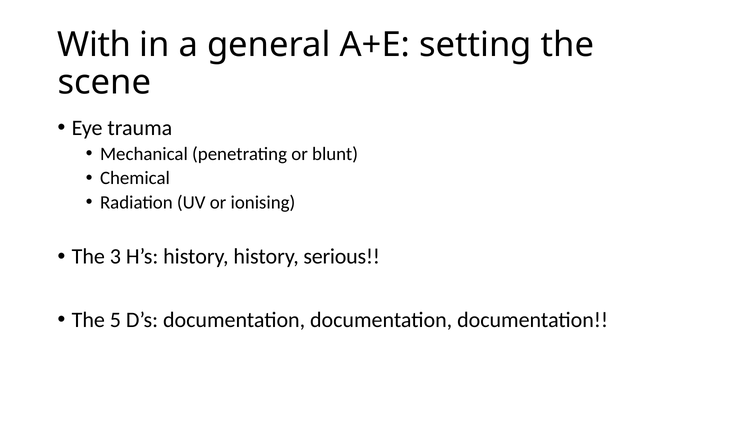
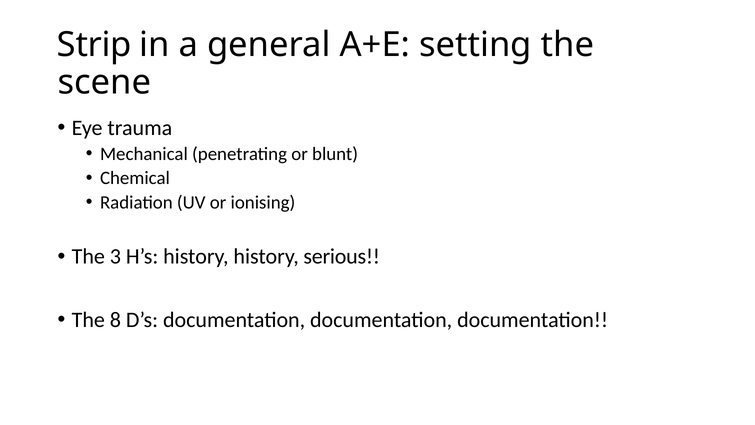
With: With -> Strip
5: 5 -> 8
